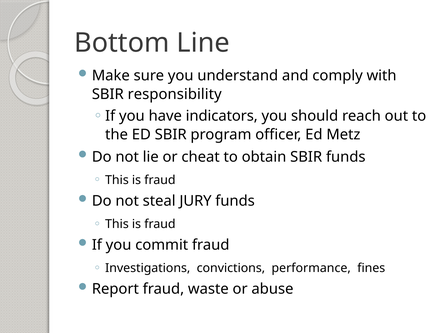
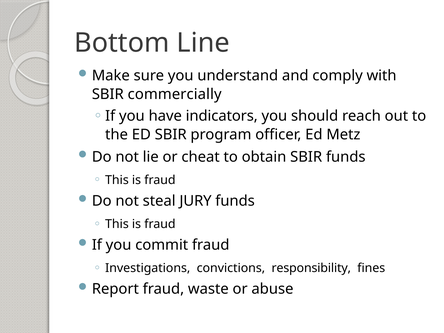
responsibility: responsibility -> commercially
performance: performance -> responsibility
